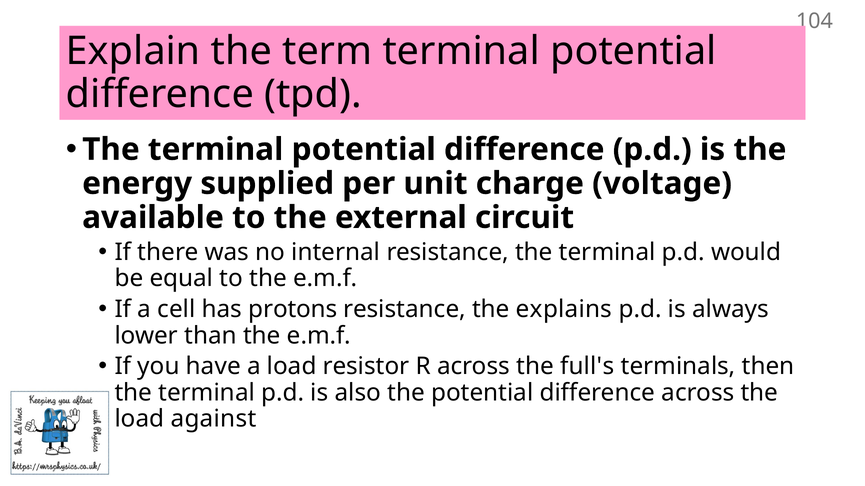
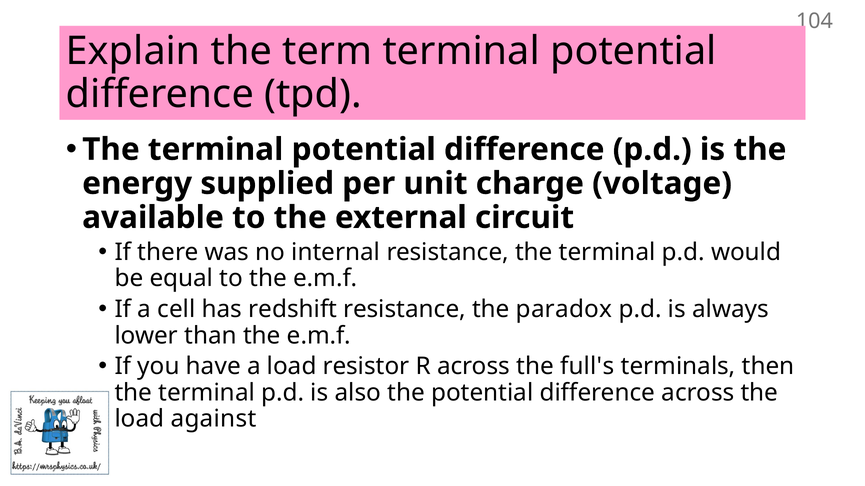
protons: protons -> redshift
explains: explains -> paradox
